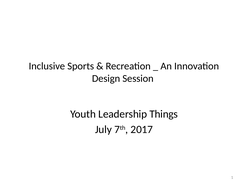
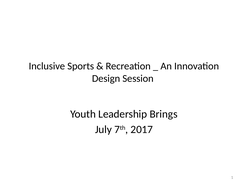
Things: Things -> Brings
